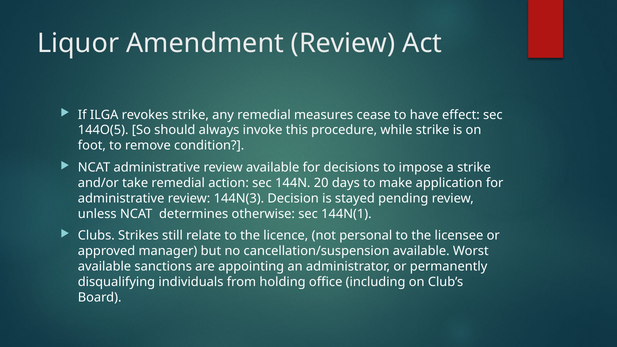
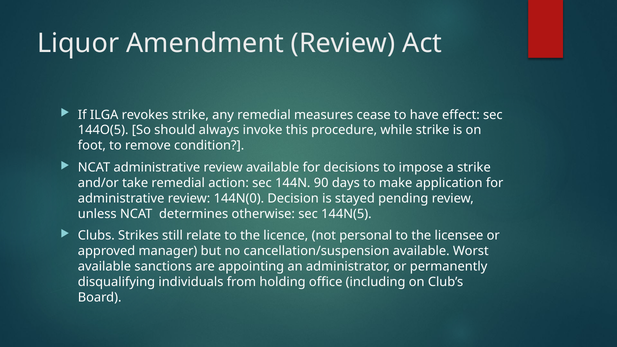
20: 20 -> 90
144N(3: 144N(3 -> 144N(0
144N(1: 144N(1 -> 144N(5
